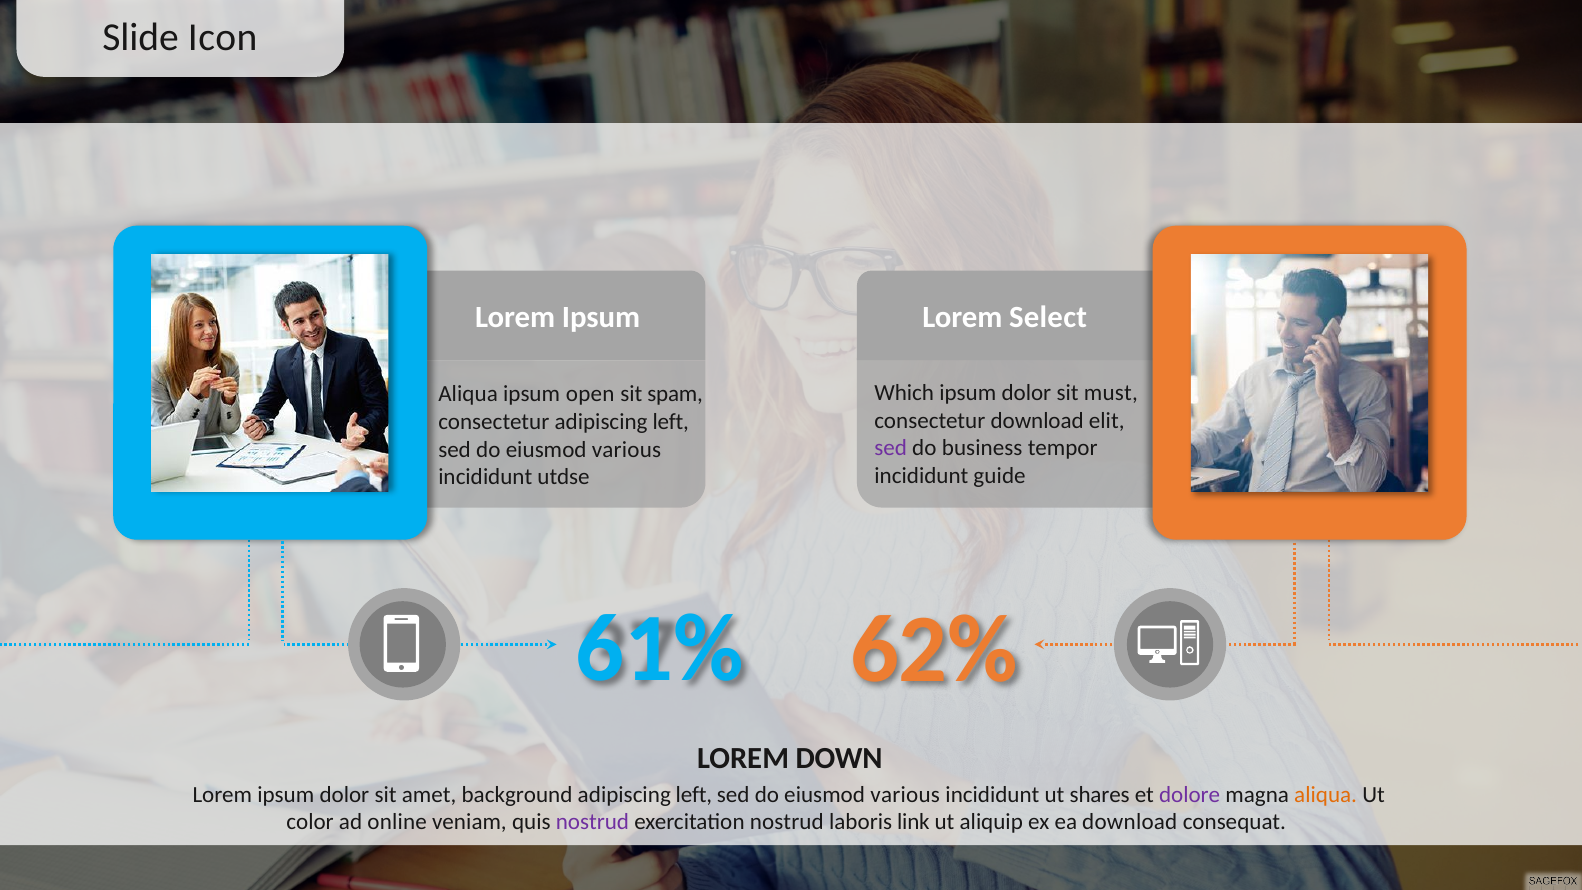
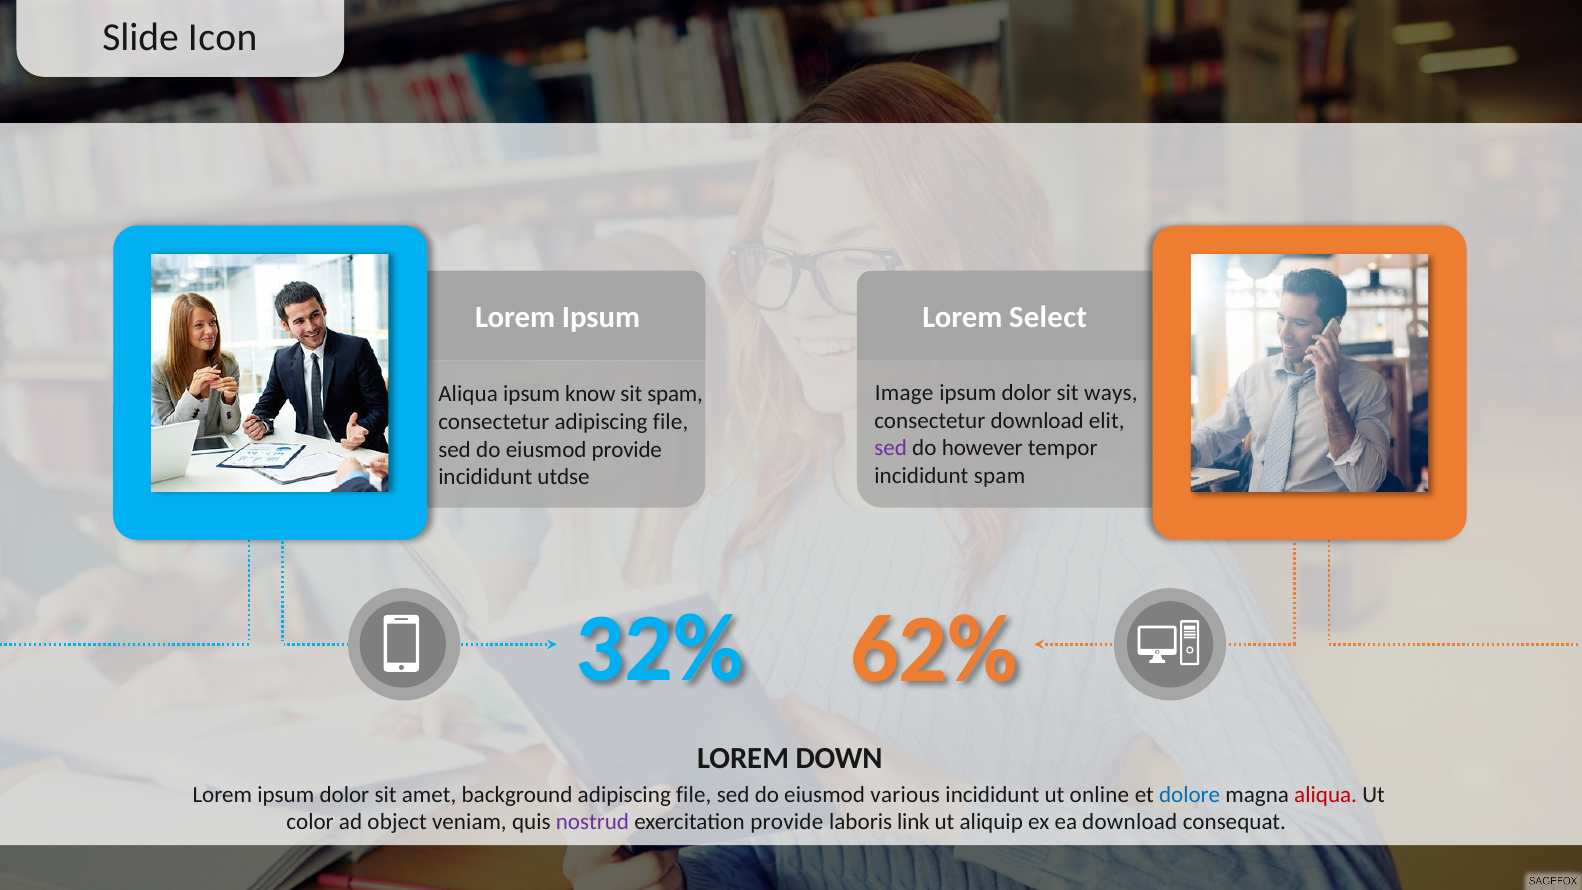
Which: Which -> Image
must: must -> ways
open: open -> know
consectetur adipiscing left: left -> file
business: business -> however
various at (627, 449): various -> provide
incididunt guide: guide -> spam
61%: 61% -> 32%
left at (694, 794): left -> file
shares: shares -> online
dolore colour: purple -> blue
aliqua at (1326, 794) colour: orange -> red
online: online -> object
exercitation nostrud: nostrud -> provide
